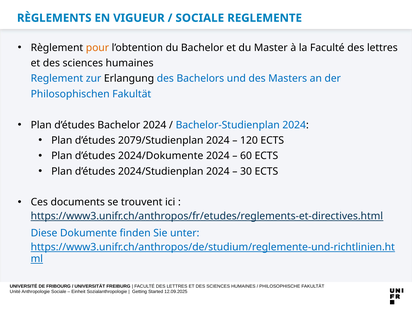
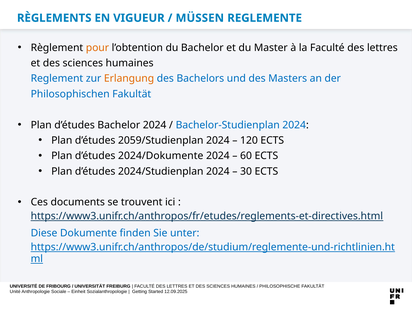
SOCIALE: SOCIALE -> MÜSSEN
Erlangung colour: black -> orange
2079/Studienplan: 2079/Studienplan -> 2059/Studienplan
